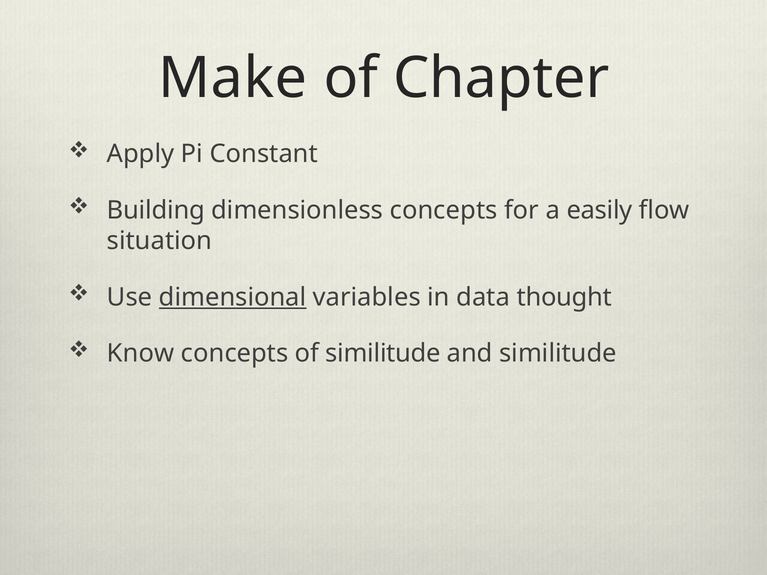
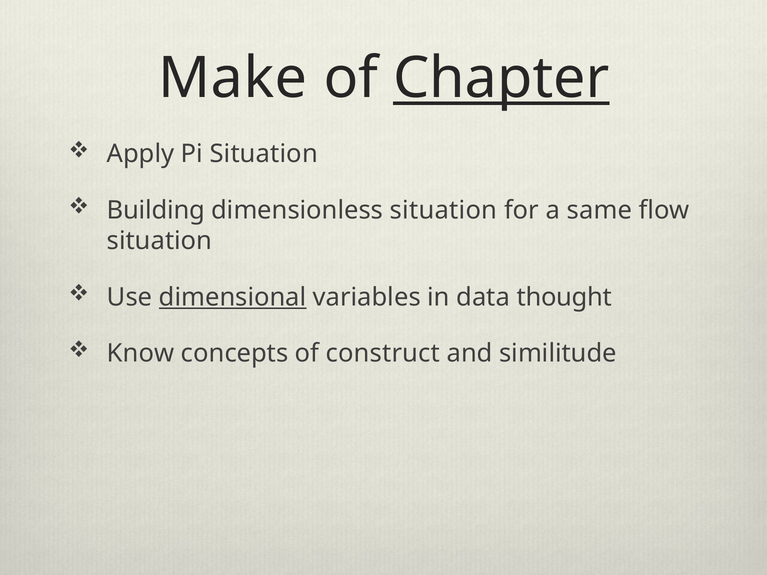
Chapter underline: none -> present
Pi Constant: Constant -> Situation
dimensionless concepts: concepts -> situation
easily: easily -> same
of similitude: similitude -> construct
